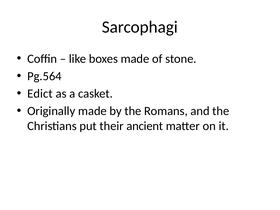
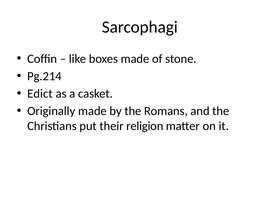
Pg.564: Pg.564 -> Pg.214
ancient: ancient -> religion
